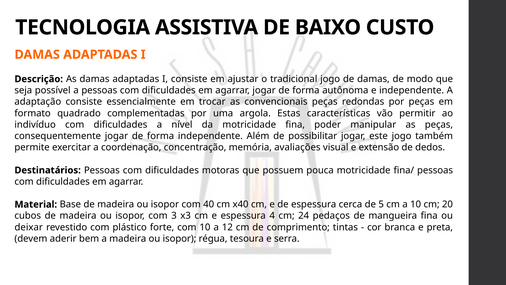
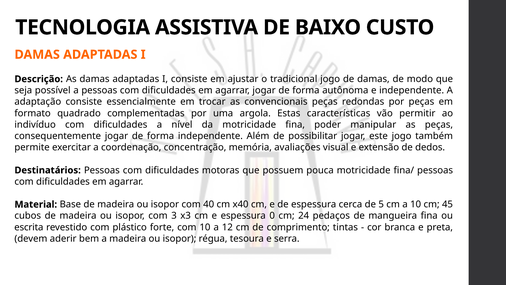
20: 20 -> 45
4: 4 -> 0
deixar: deixar -> escrita
